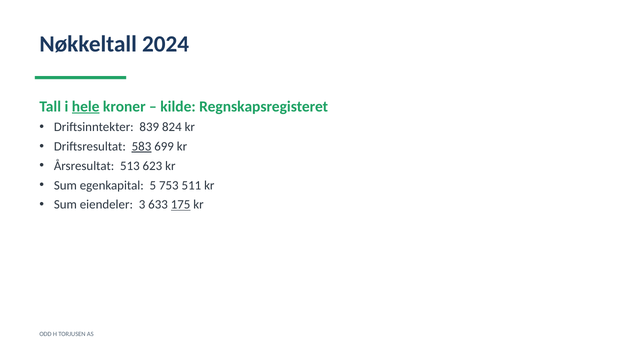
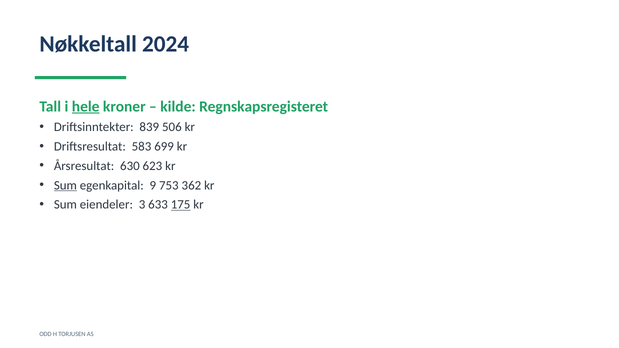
824: 824 -> 506
583 underline: present -> none
513: 513 -> 630
Sum at (65, 185) underline: none -> present
5: 5 -> 9
511: 511 -> 362
